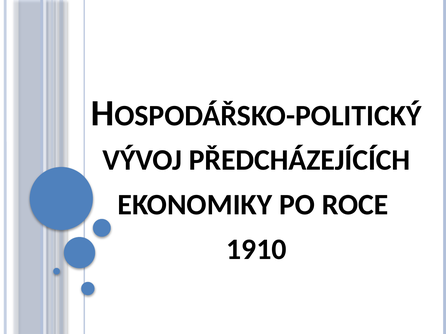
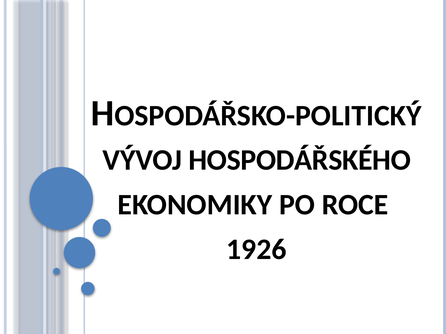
PŘEDCHÁZEJÍCÍCH: PŘEDCHÁZEJÍCÍCH -> HOSPODÁŘSKÉHO
1910: 1910 -> 1926
